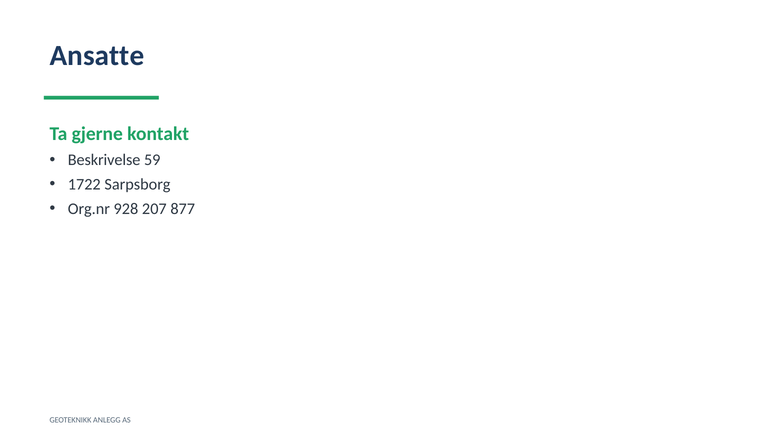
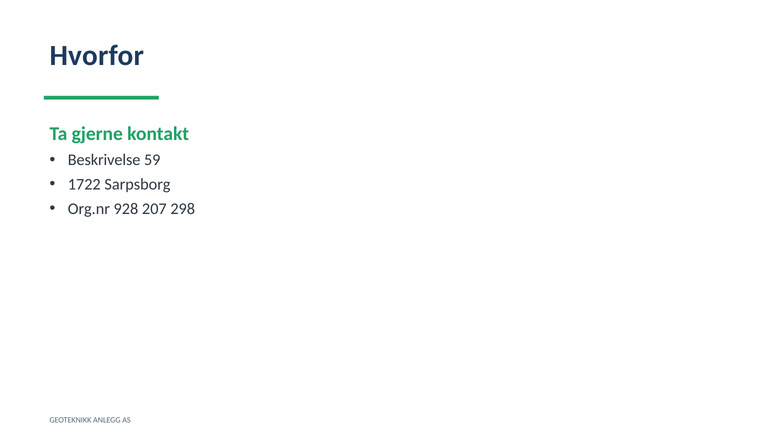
Ansatte: Ansatte -> Hvorfor
877: 877 -> 298
